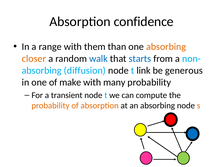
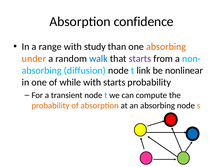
them: them -> study
closer: closer -> under
starts at (140, 59) colour: blue -> purple
generous: generous -> nonlinear
make: make -> while
with many: many -> starts
